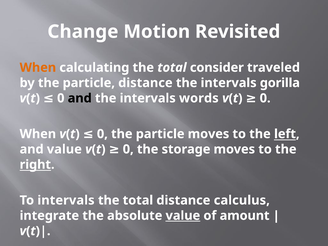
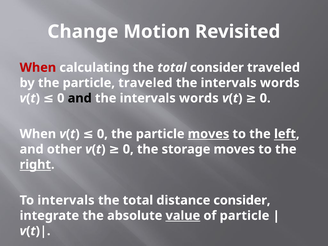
When at (38, 68) colour: orange -> red
particle distance: distance -> traveled
gorilla at (280, 83): gorilla -> words
moves at (208, 134) underline: none -> present
and value: value -> other
distance calculus: calculus -> consider
of amount: amount -> particle
